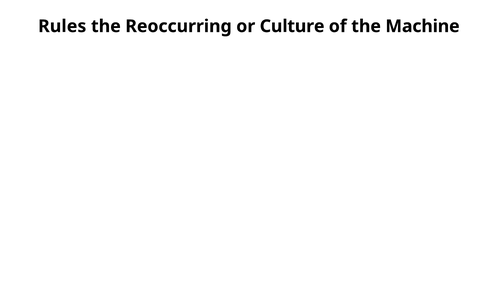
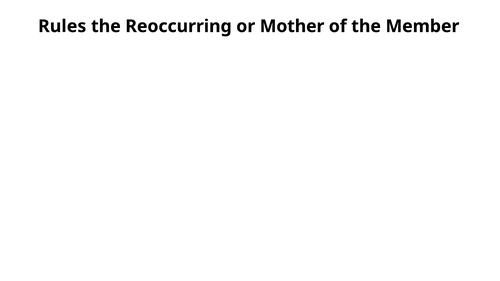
Culture: Culture -> Mother
Machine: Machine -> Member
